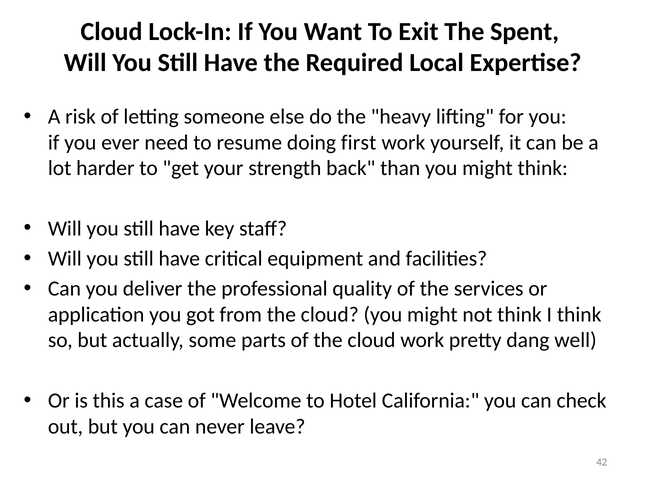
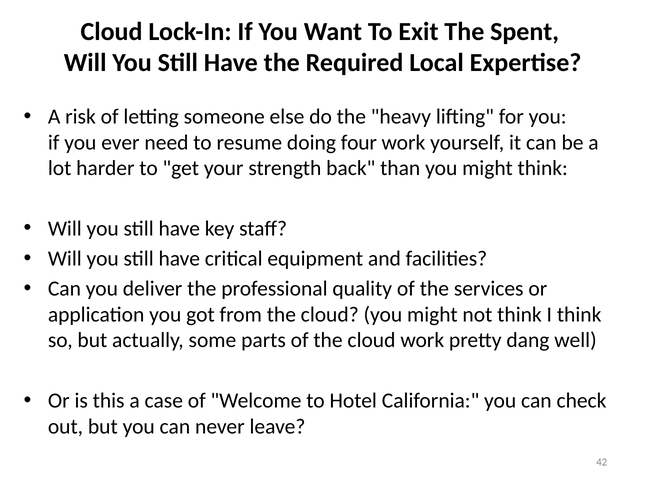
first: first -> four
